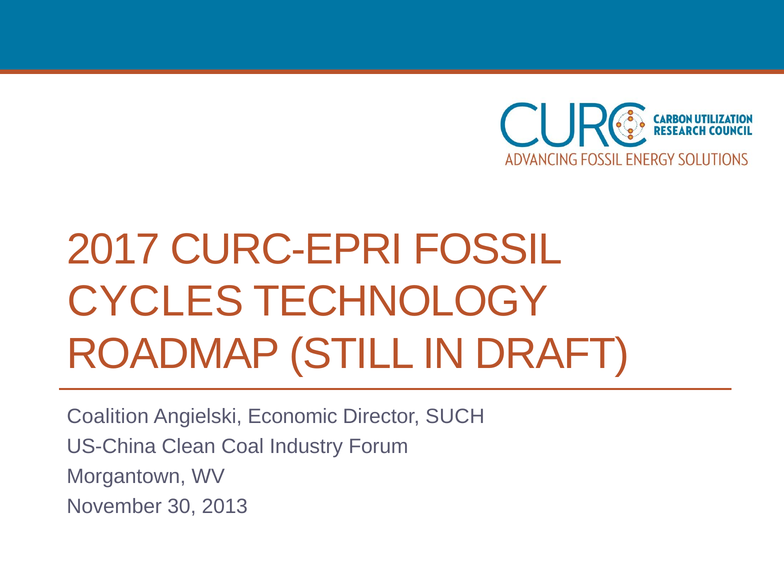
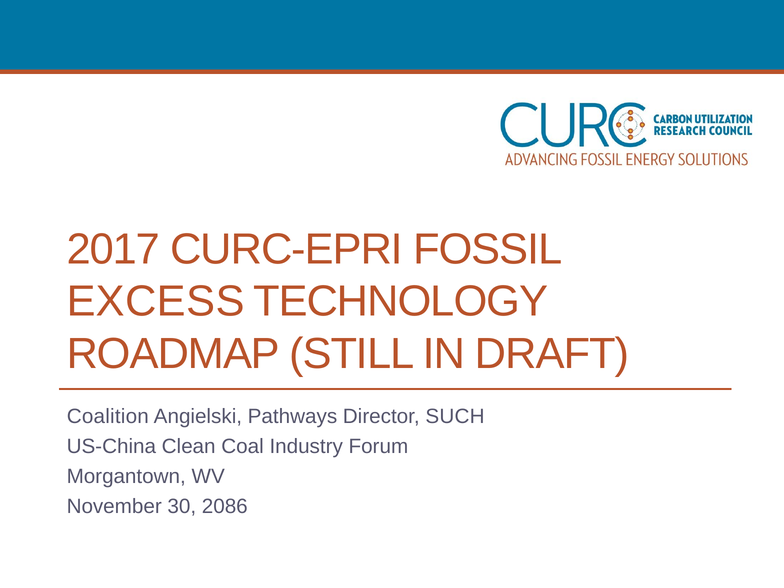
CYCLES: CYCLES -> EXCESS
Economic: Economic -> Pathways
2013: 2013 -> 2086
